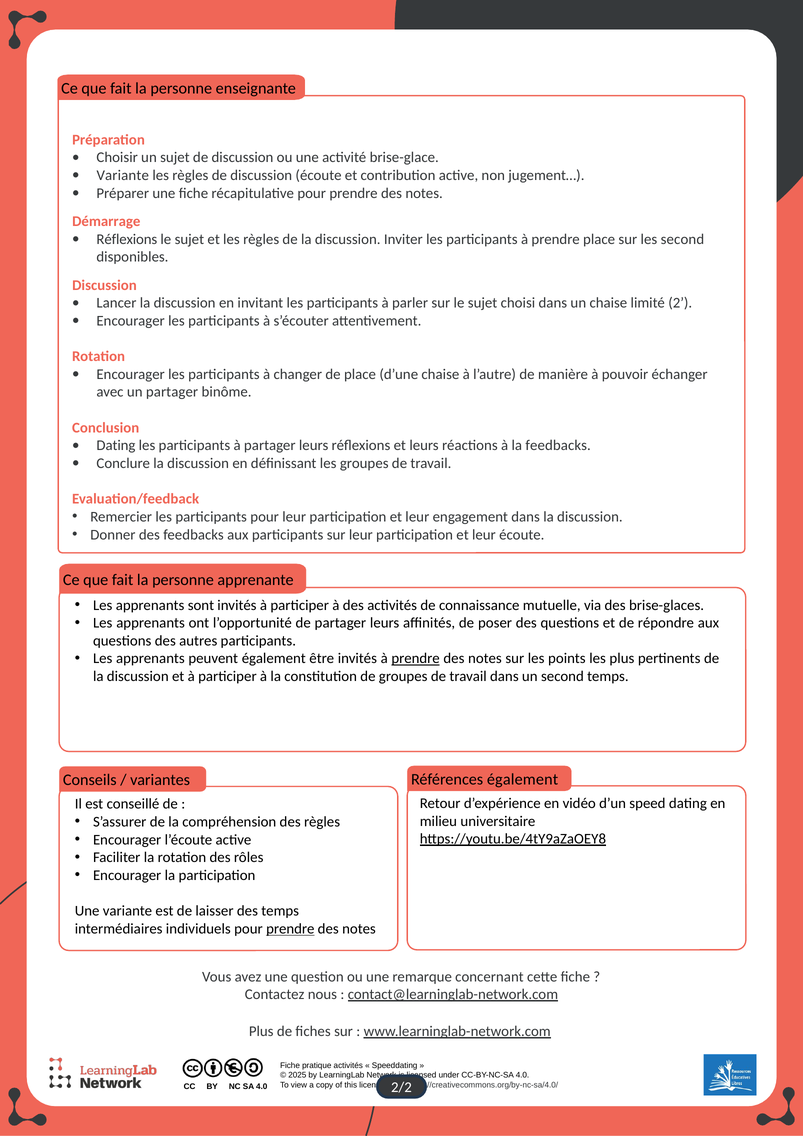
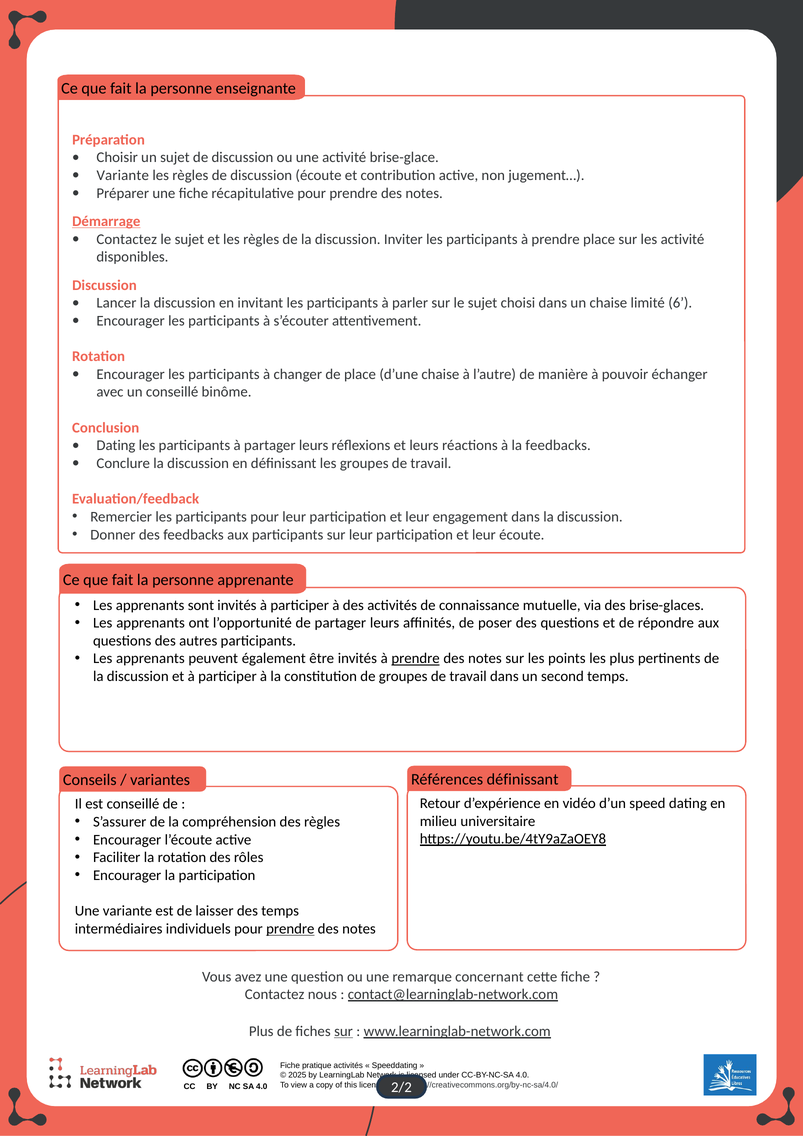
Démarrage underline: none -> present
Réflexions at (127, 239): Réflexions -> Contactez
les second: second -> activité
2: 2 -> 6
un partager: partager -> conseillé
Références également: également -> définissant
sur at (344, 1032) underline: none -> present
